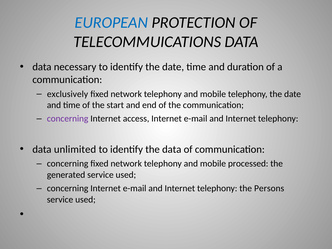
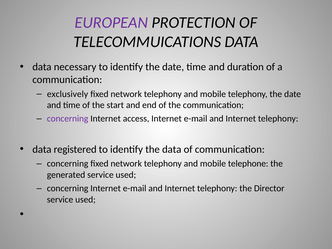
EUROPEAN colour: blue -> purple
unlimited: unlimited -> registered
processed: processed -> telephone
Persons: Persons -> Director
